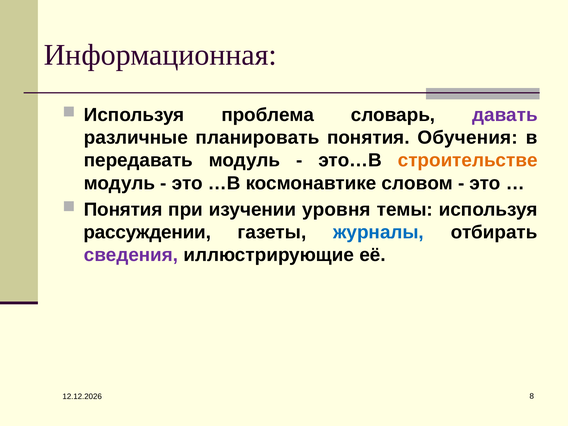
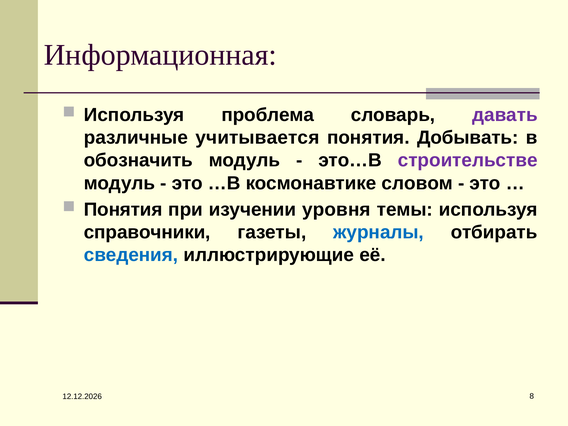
планировать: планировать -> учитывается
Обучения: Обучения -> Добывать
передавать: передавать -> обозначить
строительстве colour: orange -> purple
рассуждении: рассуждении -> справочники
сведения colour: purple -> blue
